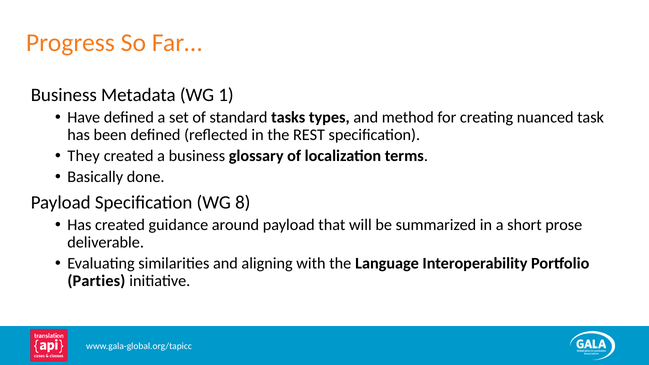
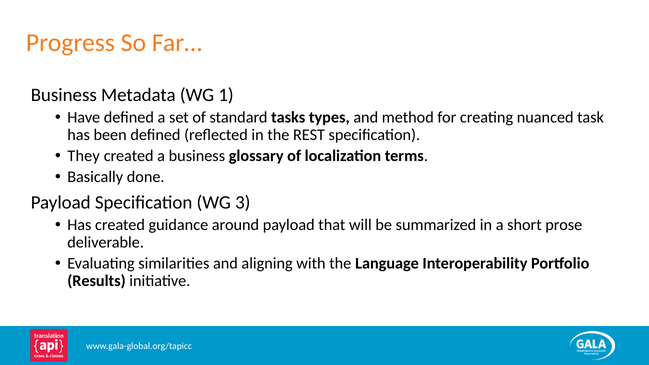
8: 8 -> 3
Parties: Parties -> Results
